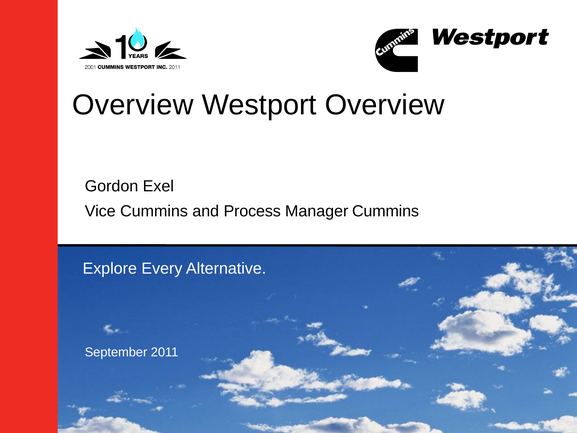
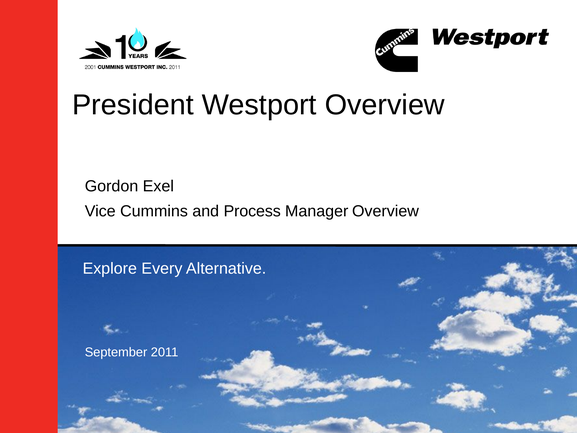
Overview at (133, 105): Overview -> President
Manager Cummins: Cummins -> Overview
